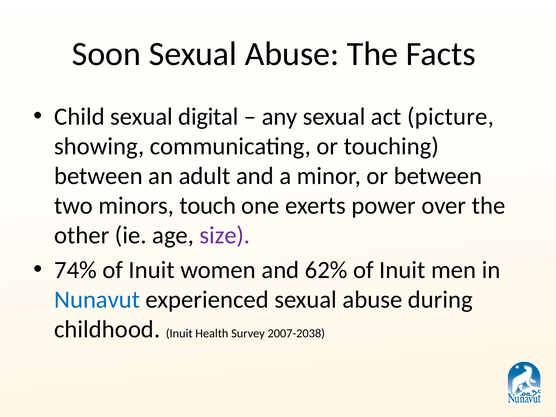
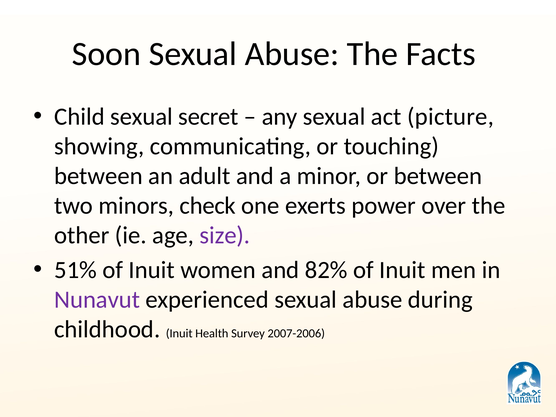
digital: digital -> secret
touch: touch -> check
74%: 74% -> 51%
62%: 62% -> 82%
Nunavut colour: blue -> purple
2007-2038: 2007-2038 -> 2007-2006
